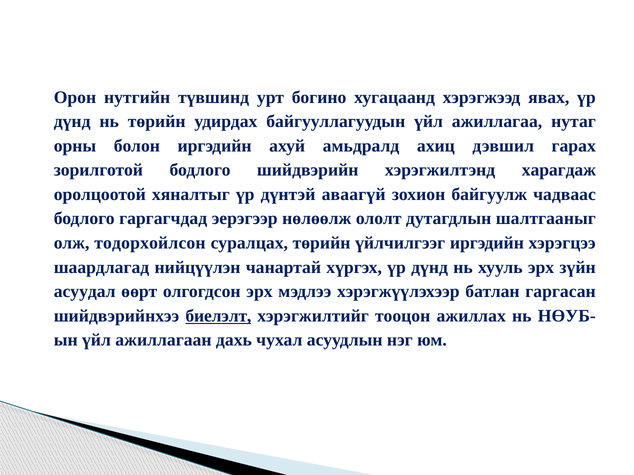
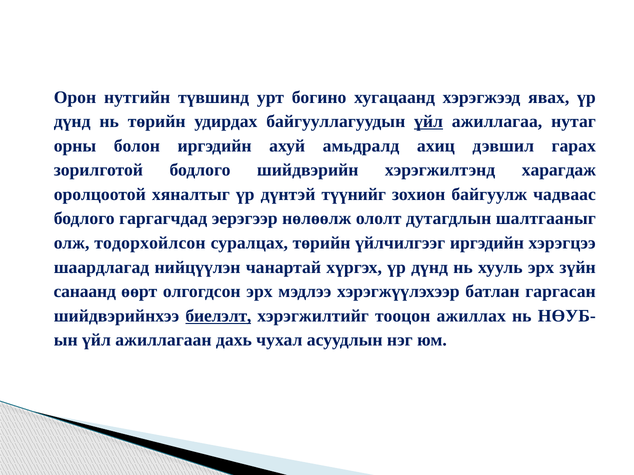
үйл at (429, 122) underline: none -> present
аваагүй: аваагүй -> түүнийг
асуудал: асуудал -> санаанд
